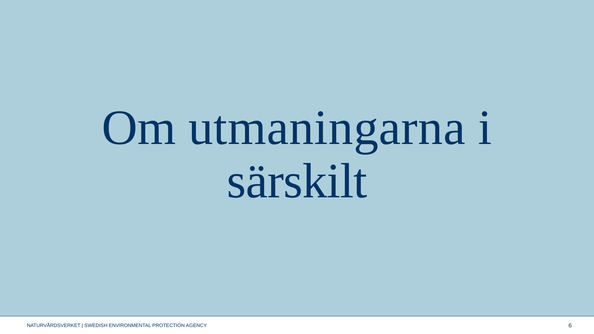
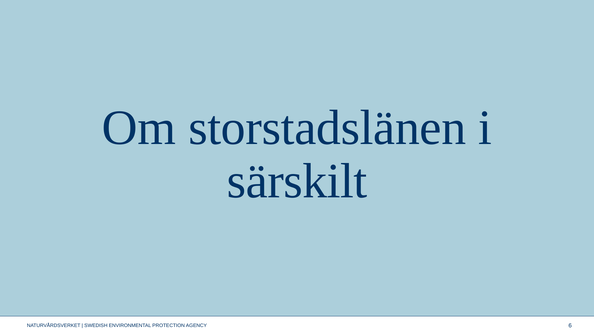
utmaningarna: utmaningarna -> storstadslänen
